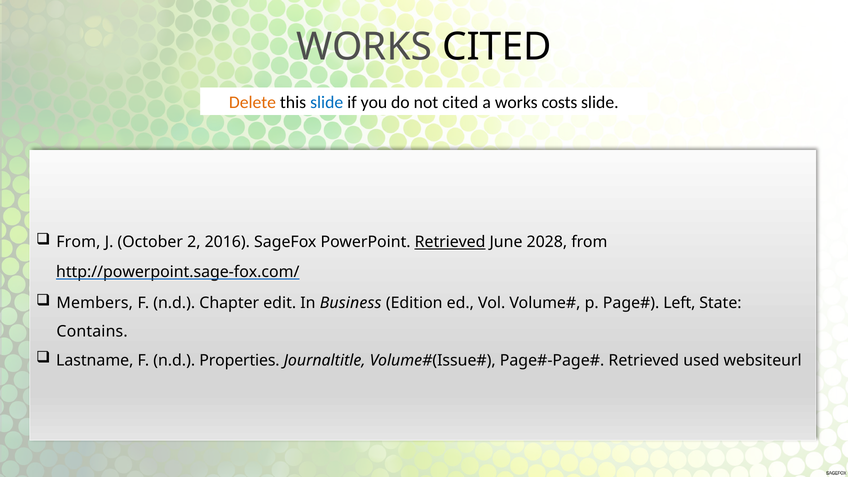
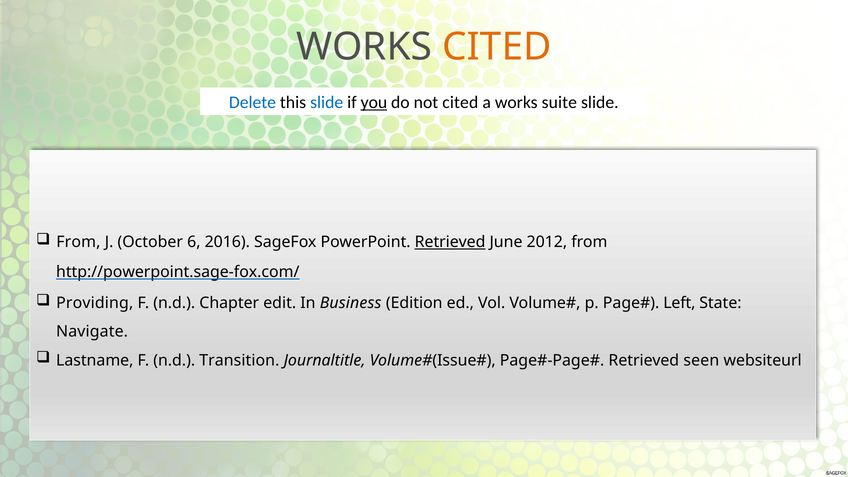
CITED at (497, 47) colour: black -> orange
Delete colour: orange -> blue
you underline: none -> present
costs: costs -> suite
2: 2 -> 6
2028: 2028 -> 2012
Members: Members -> Providing
Contains: Contains -> Navigate
Properties: Properties -> Transition
used: used -> seen
